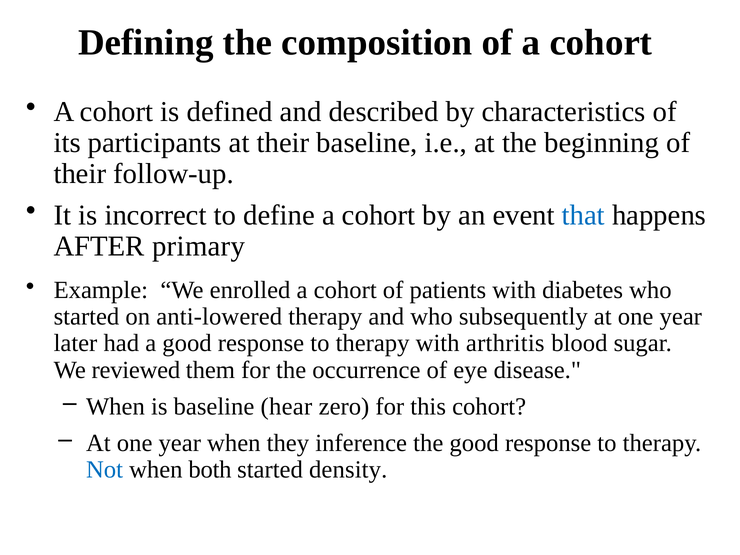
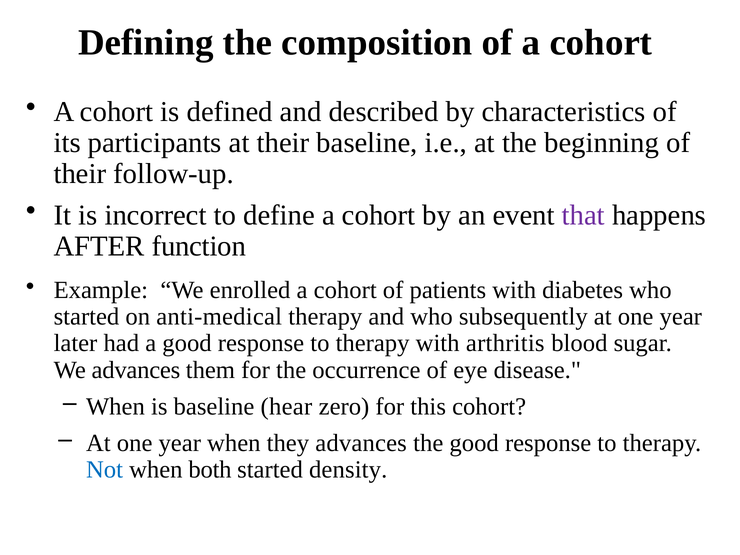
that colour: blue -> purple
primary: primary -> function
anti-lowered: anti-lowered -> anti-medical
We reviewed: reviewed -> advances
they inference: inference -> advances
